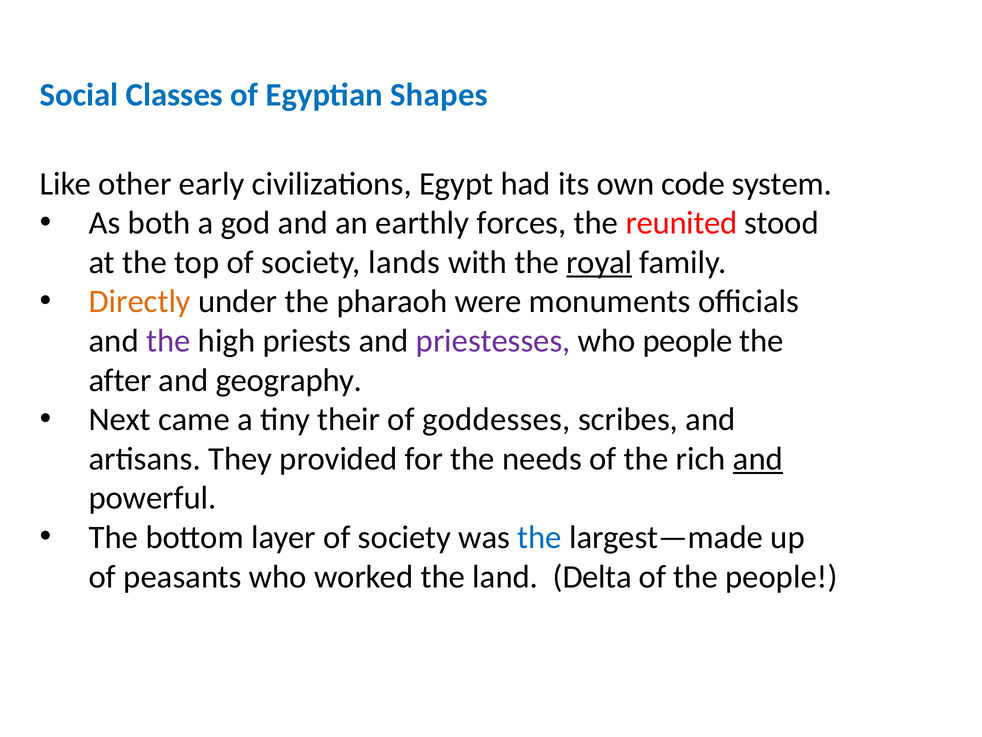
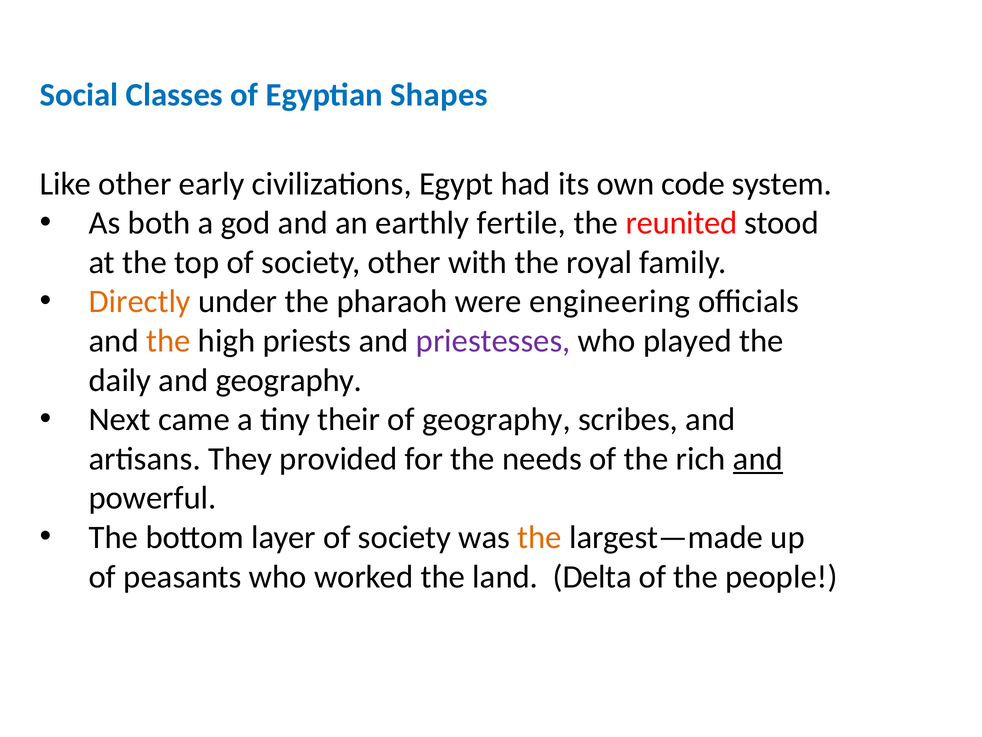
forces: forces -> fertile
society lands: lands -> other
royal underline: present -> none
monuments: monuments -> engineering
the at (168, 341) colour: purple -> orange
who people: people -> played
after: after -> daily
of goddesses: goddesses -> geography
the at (540, 537) colour: blue -> orange
